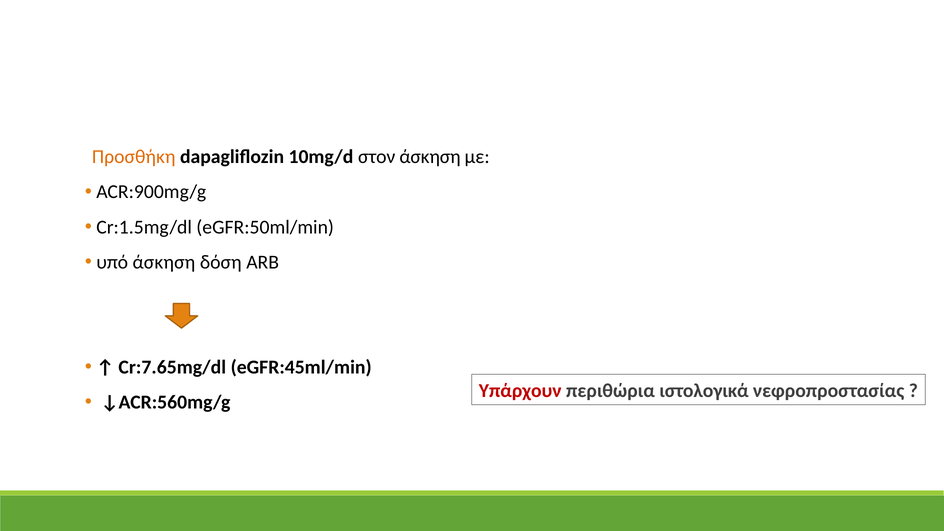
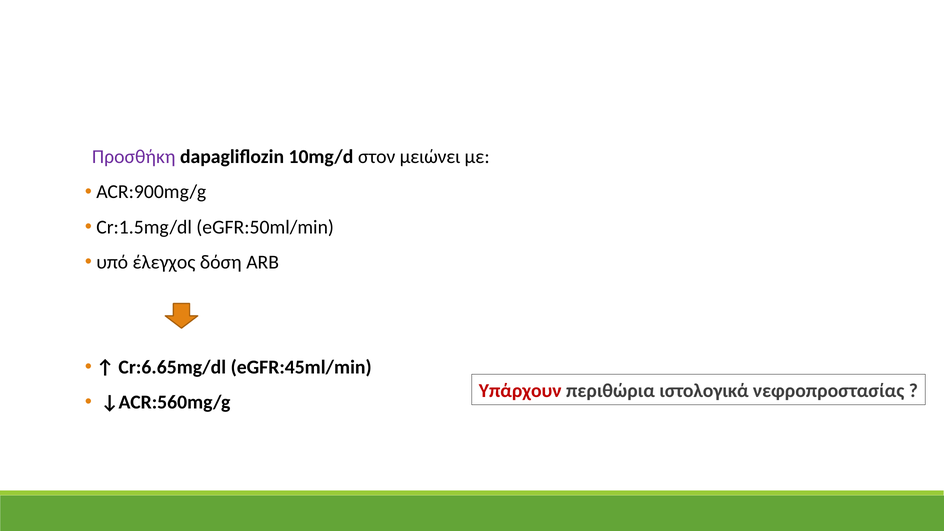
Προσθήκη colour: orange -> purple
στον άσκηση: άσκηση -> μειώνει
υπό άσκηση: άσκηση -> έλεγχος
Cr:7.65mg/dl: Cr:7.65mg/dl -> Cr:6.65mg/dl
